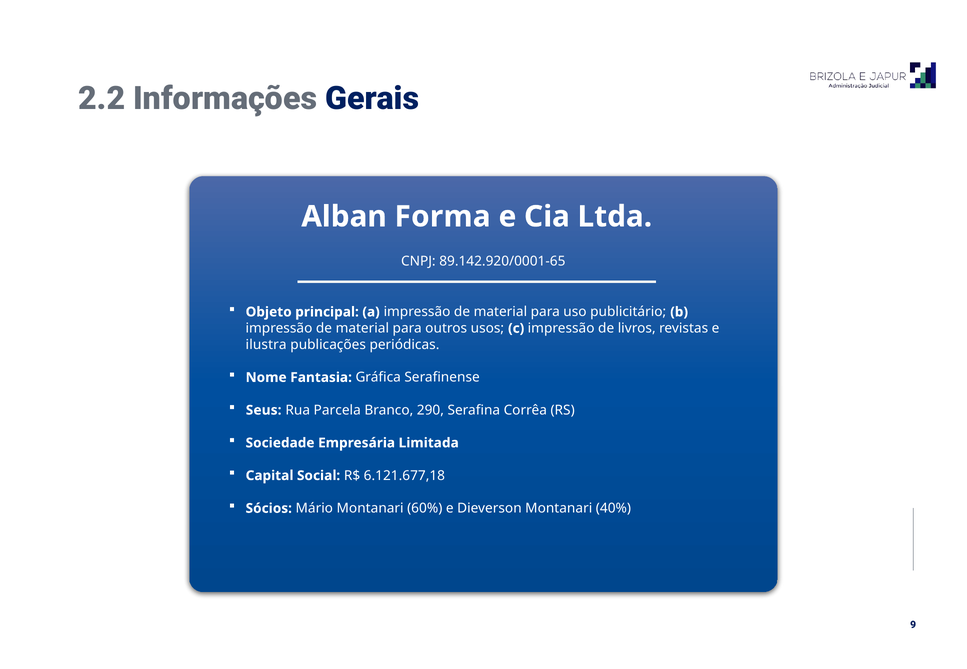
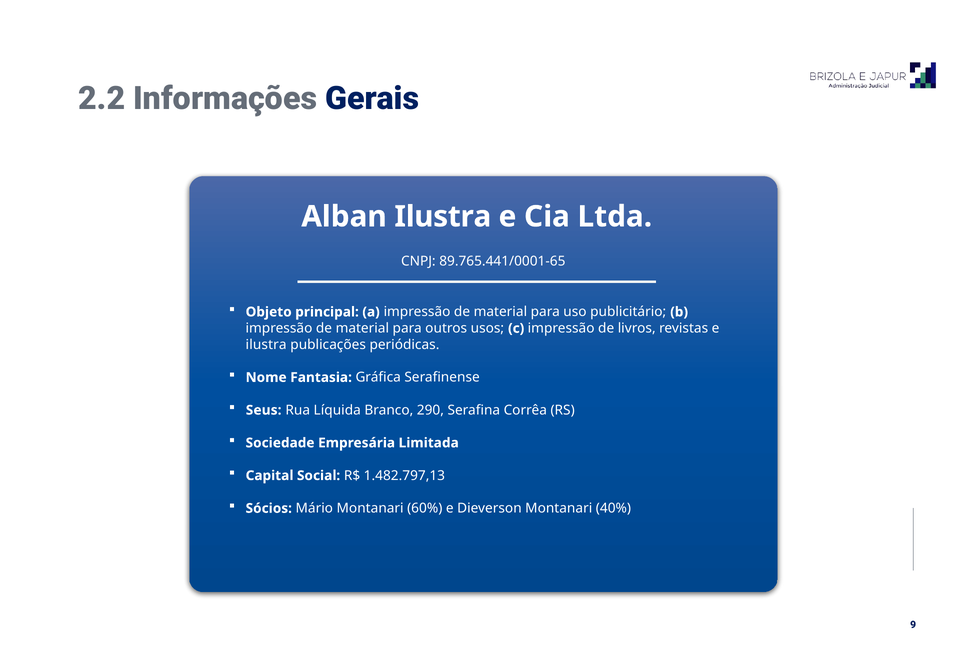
Alban Forma: Forma -> Ilustra
89.142.920/0001-65: 89.142.920/0001-65 -> 89.765.441/0001-65
Parcela: Parcela -> Líquida
6.121.677,18: 6.121.677,18 -> 1.482.797,13
